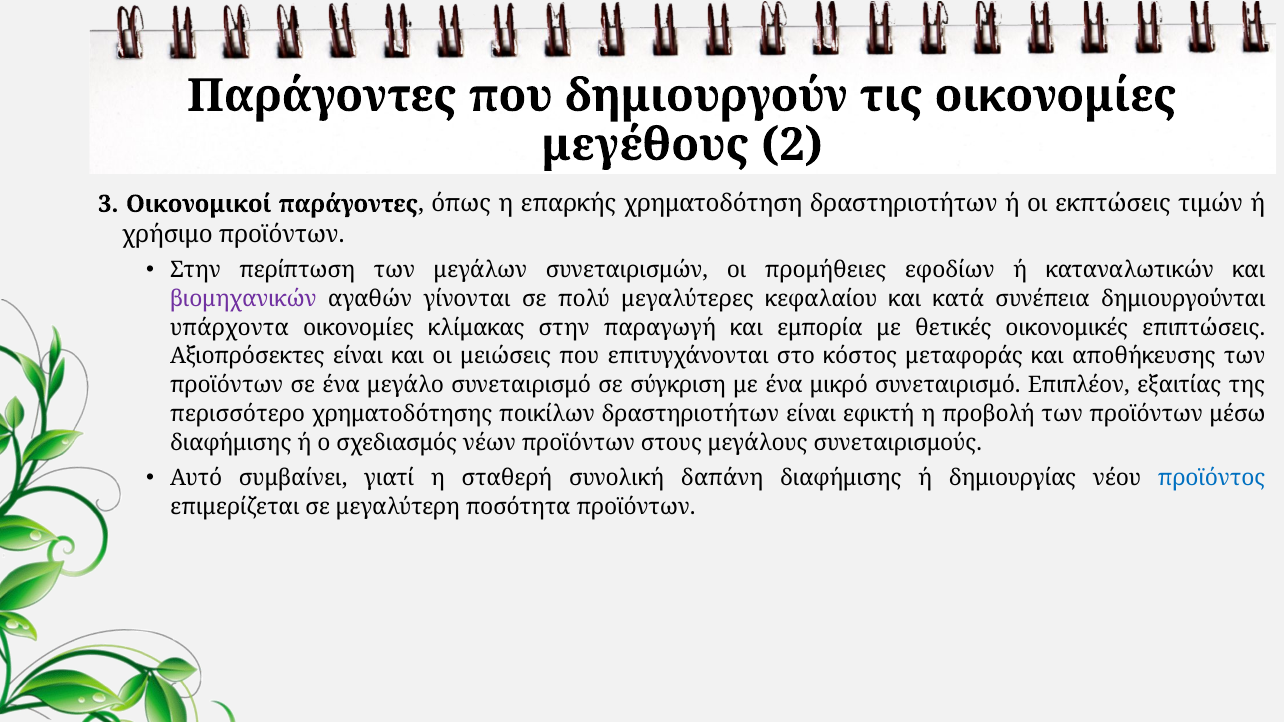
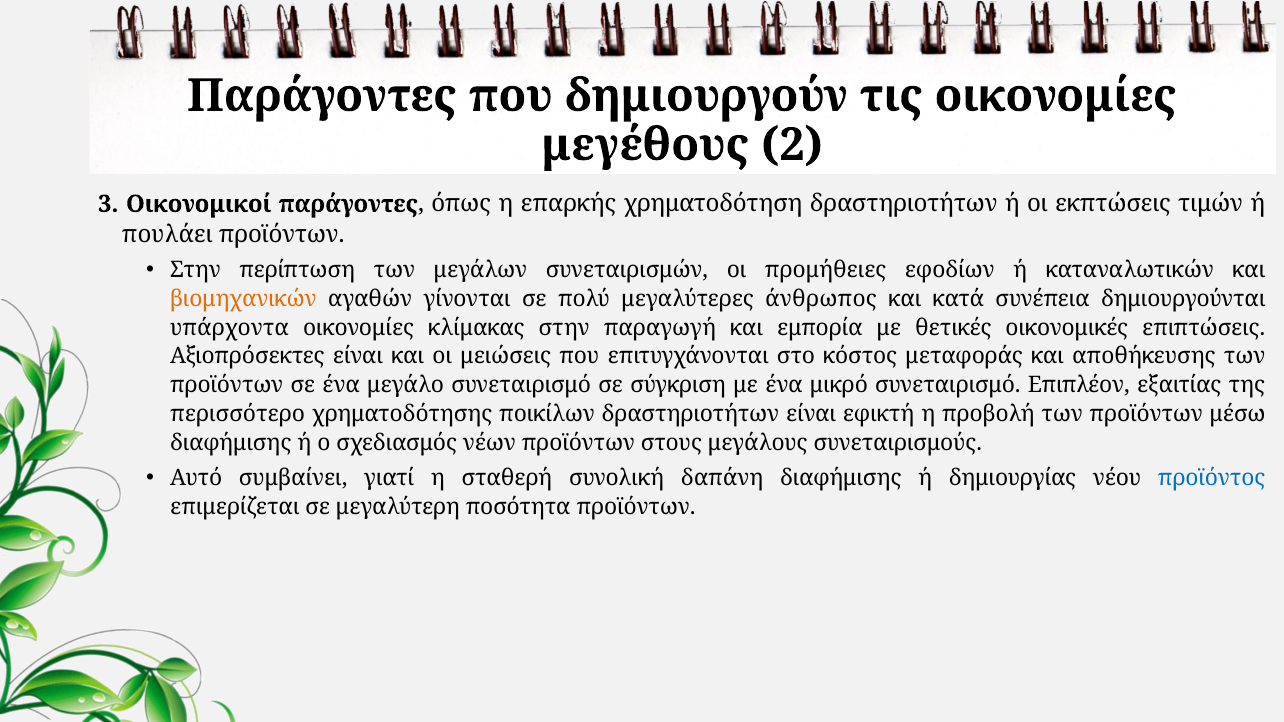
χρήσιμο: χρήσιμο -> πουλάει
βιομηχανικών colour: purple -> orange
κεφαλαίου: κεφαλαίου -> άνθρωπος
